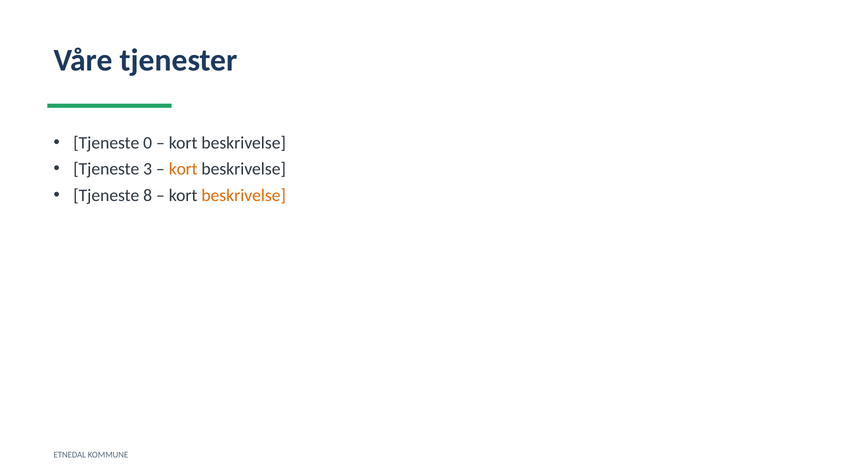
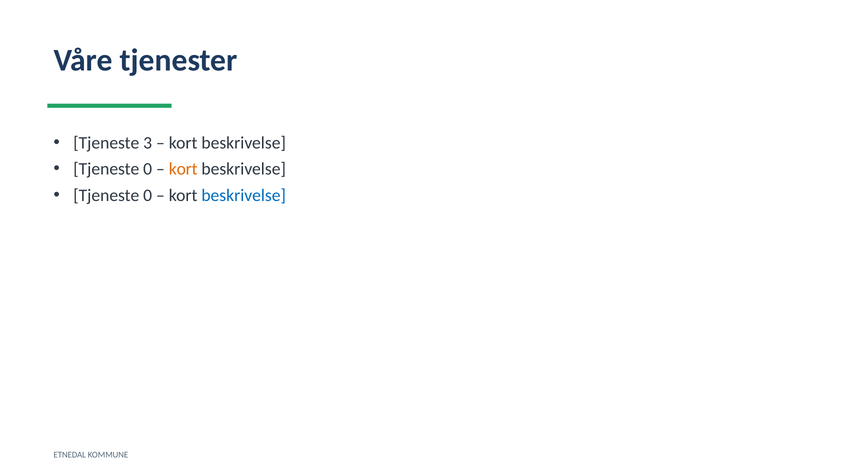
0: 0 -> 3
3 at (148, 169): 3 -> 0
8 at (148, 195): 8 -> 0
beskrivelse at (244, 195) colour: orange -> blue
